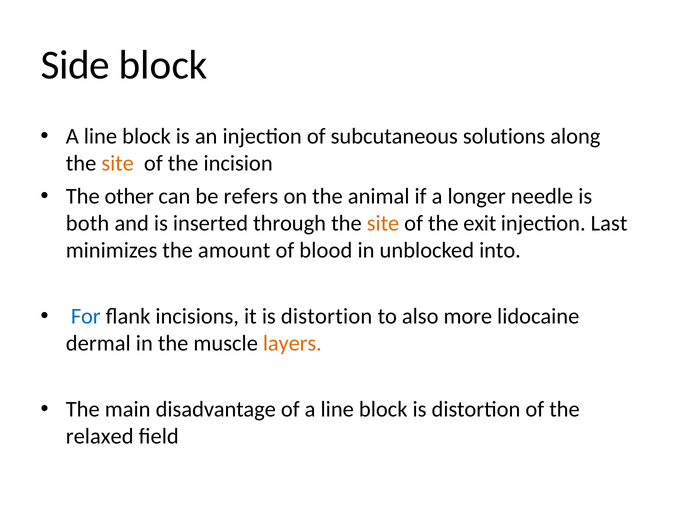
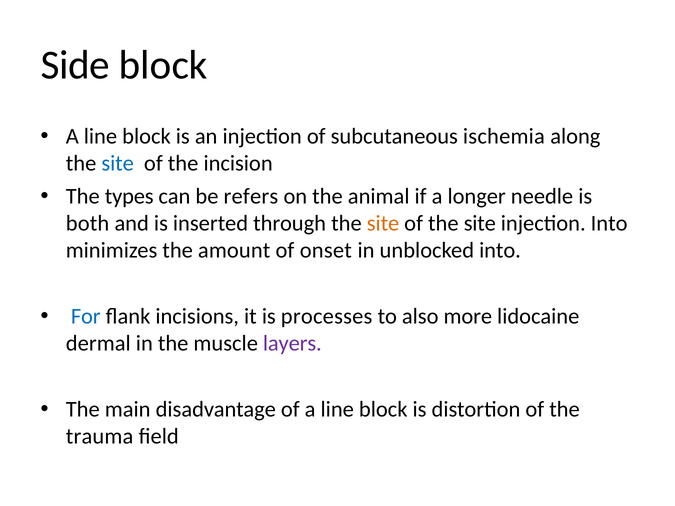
solutions: solutions -> ischemia
site at (118, 164) colour: orange -> blue
other: other -> types
of the exit: exit -> site
injection Last: Last -> Into
blood: blood -> onset
it is distortion: distortion -> processes
layers colour: orange -> purple
relaxed: relaxed -> trauma
